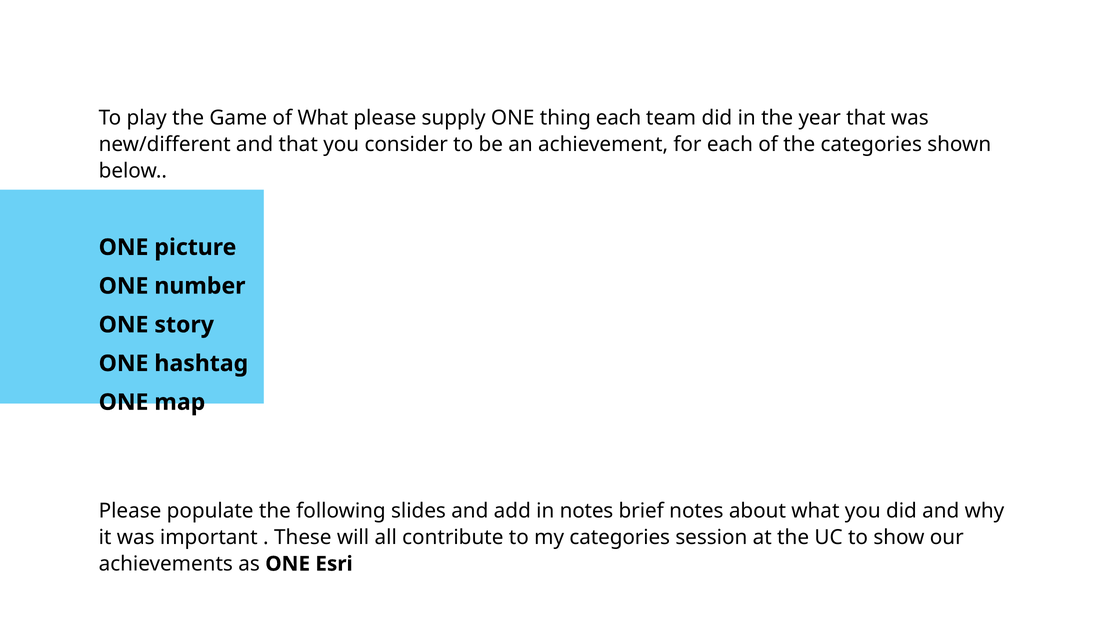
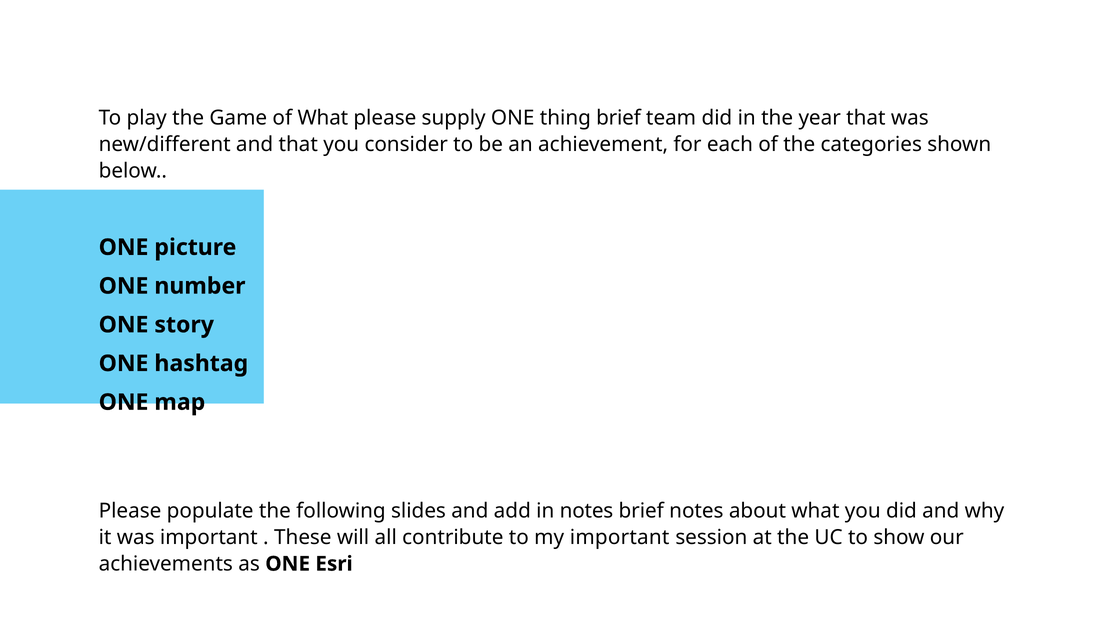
thing each: each -> brief
my categories: categories -> important
